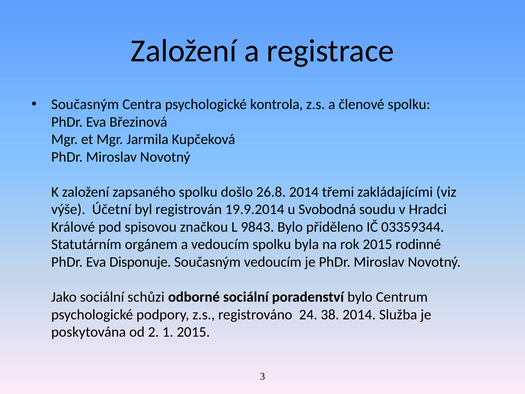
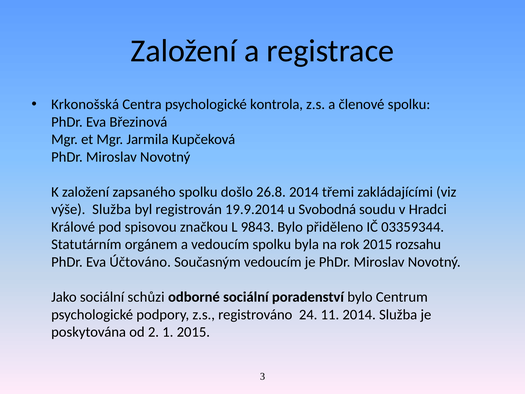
Současným at (85, 104): Současným -> Krkonošská
výše Účetní: Účetní -> Služba
rodinné: rodinné -> rozsahu
Disponuje: Disponuje -> Účtováno
38: 38 -> 11
